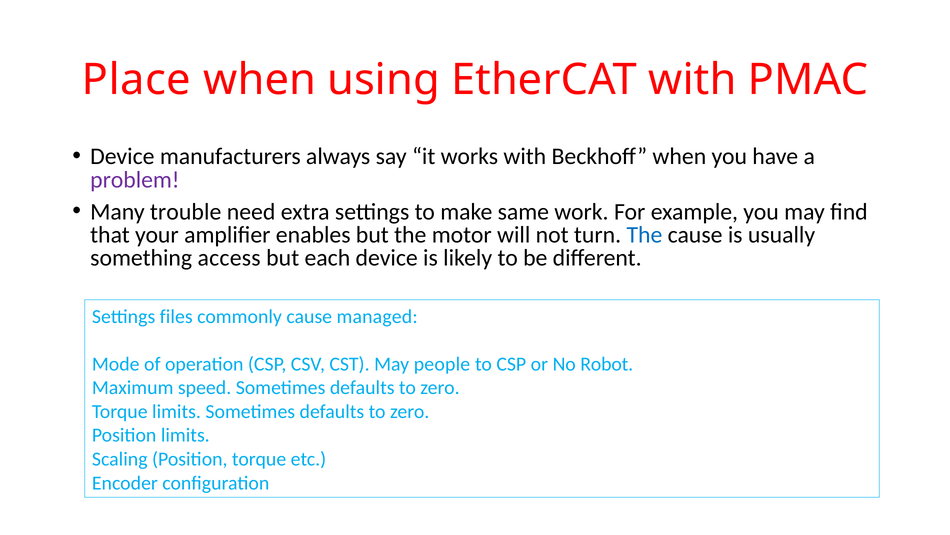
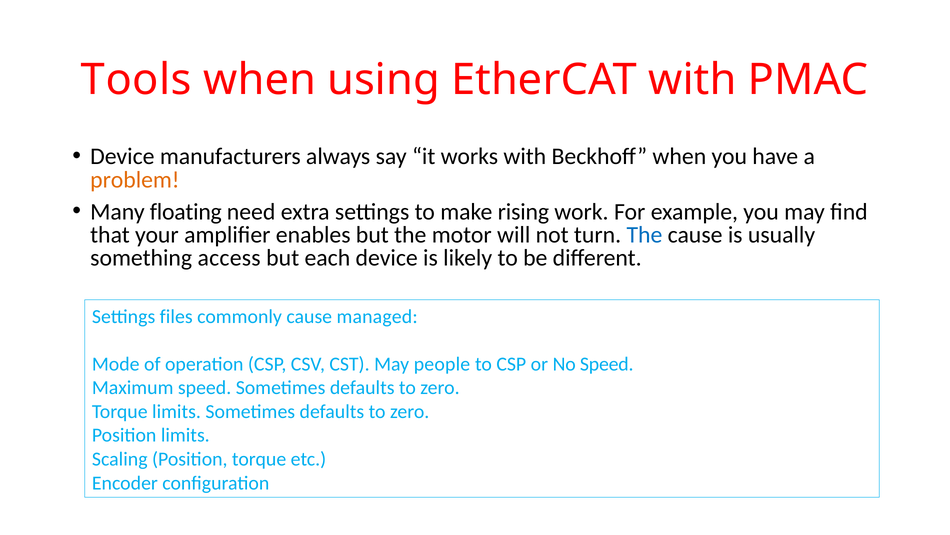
Place: Place -> Tools
problem colour: purple -> orange
trouble: trouble -> floating
same: same -> rising
No Robot: Robot -> Speed
